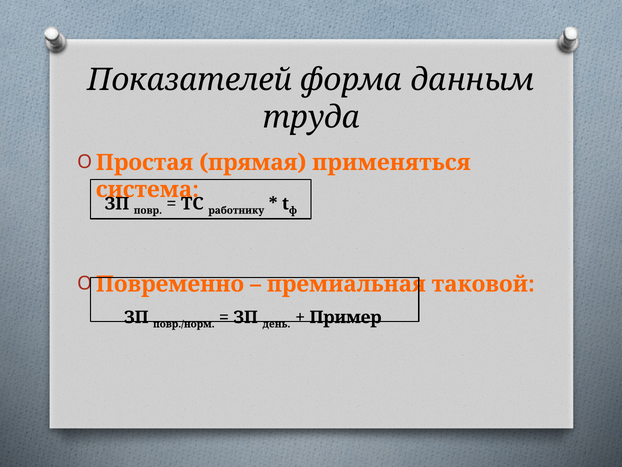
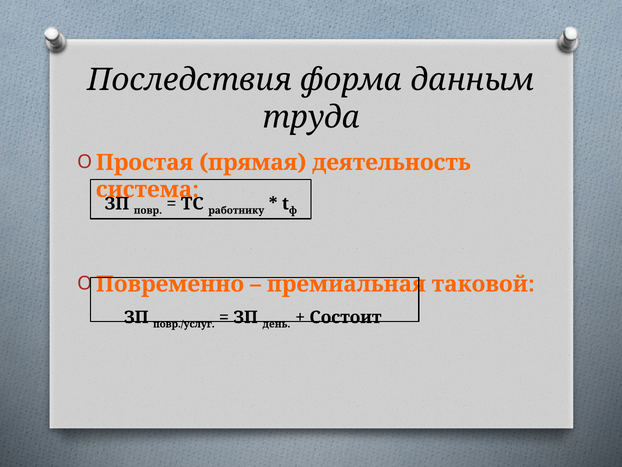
Показателей: Показателей -> Последствия
применяться: применяться -> деятельность
повр./норм: повр./норм -> повр./услуг
Пример: Пример -> Состоит
